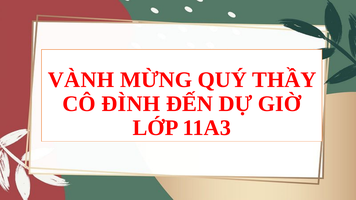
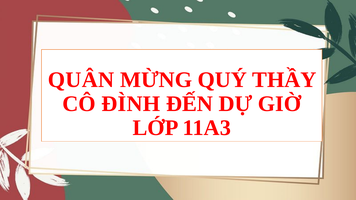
VÀNH: VÀNH -> QUÂN
